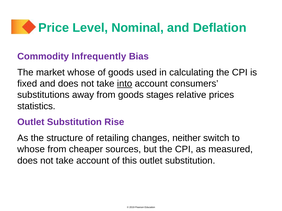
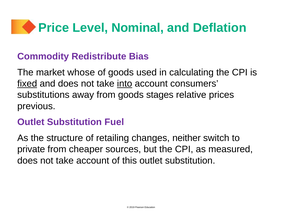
Infrequently: Infrequently -> Redistribute
fixed underline: none -> present
statistics: statistics -> previous
Rise: Rise -> Fuel
whose at (31, 150): whose -> private
